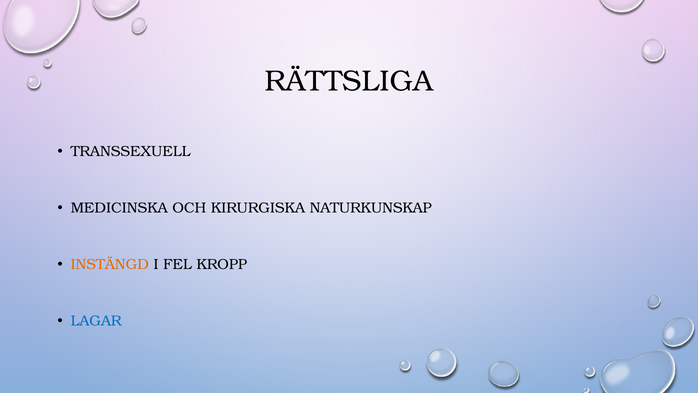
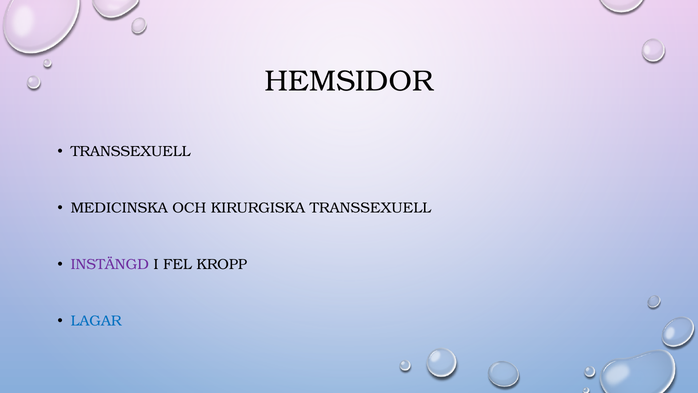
RÄTTSLIGA: RÄTTSLIGA -> HEMSIDOR
KIRURGISKA NATURKUNSKAP: NATURKUNSKAP -> TRANSSEXUELL
INSTÄNGD colour: orange -> purple
